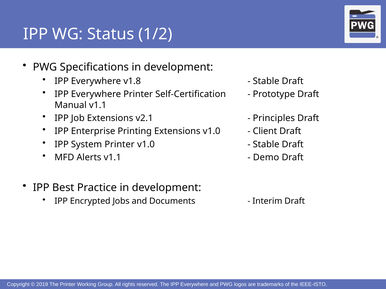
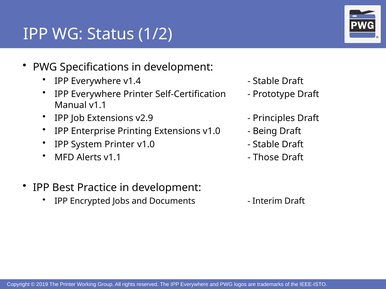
v1.8: v1.8 -> v1.4
v2.1: v2.1 -> v2.9
Client: Client -> Being
Demo: Demo -> Those
